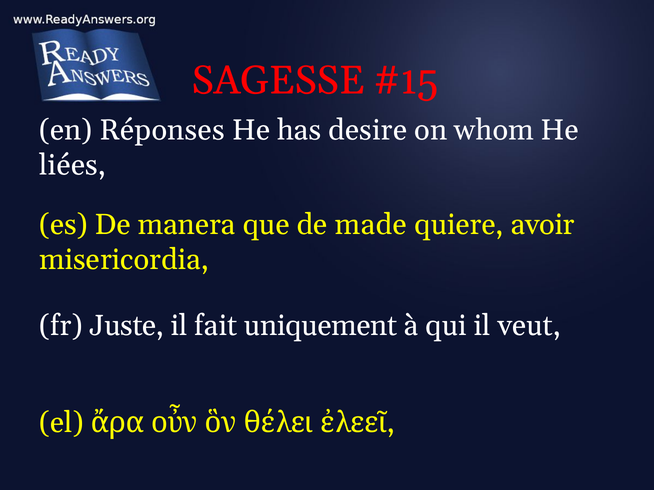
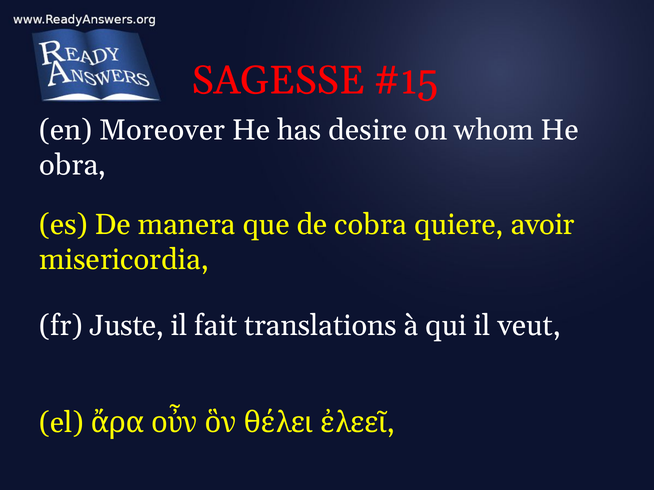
Réponses: Réponses -> Moreover
liées: liées -> obra
made: made -> cobra
uniquement: uniquement -> translations
